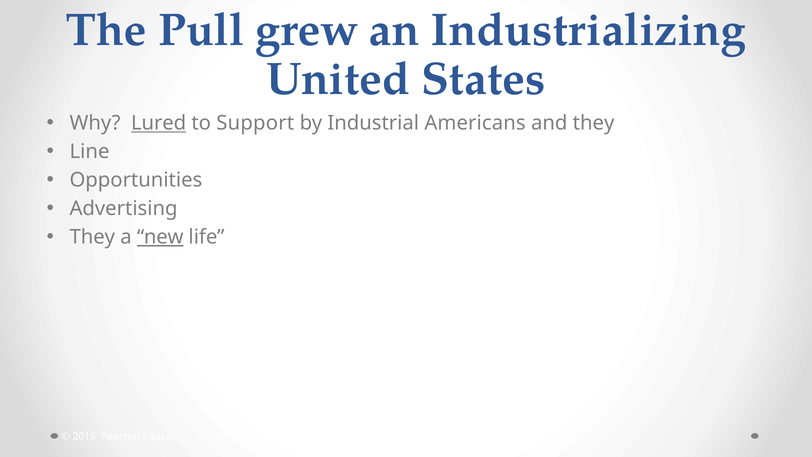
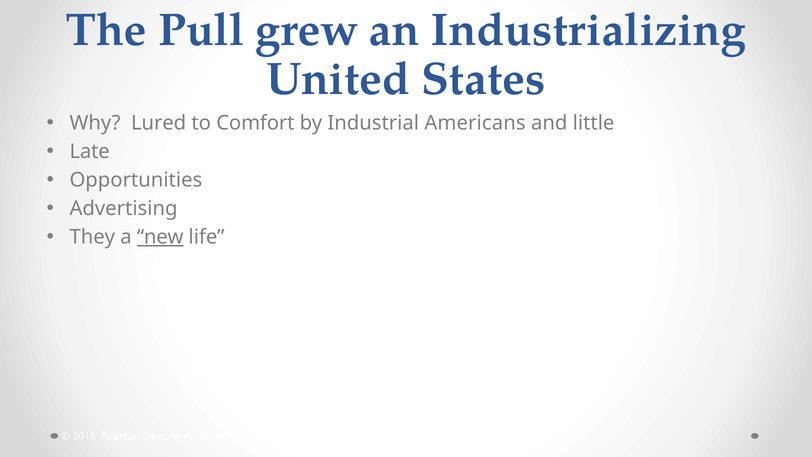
Lured underline: present -> none
Support: Support -> Comfort
and they: they -> little
Line: Line -> Late
